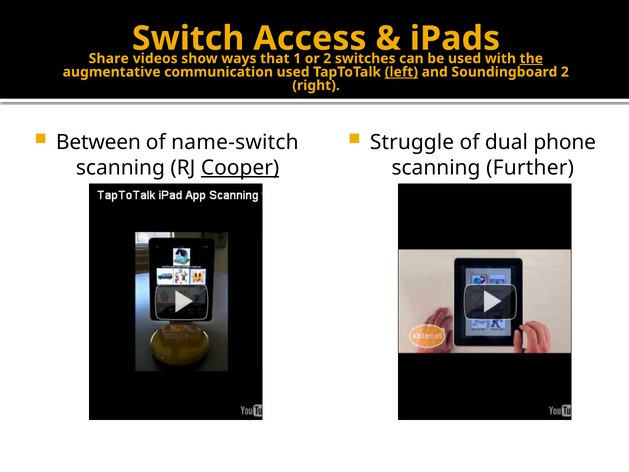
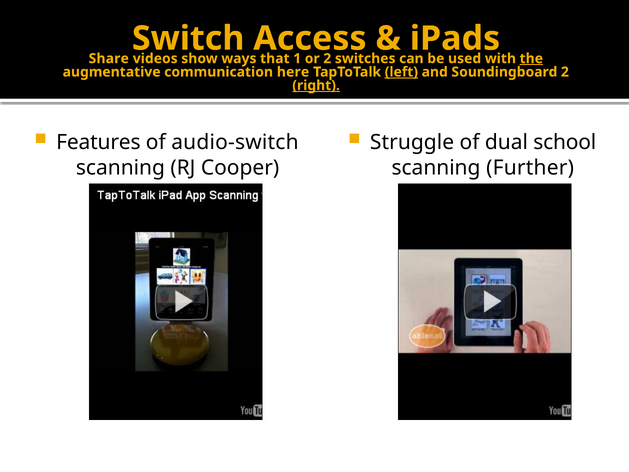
communication used: used -> here
right underline: none -> present
Between: Between -> Features
name-switch: name-switch -> audio-switch
phone: phone -> school
Cooper underline: present -> none
